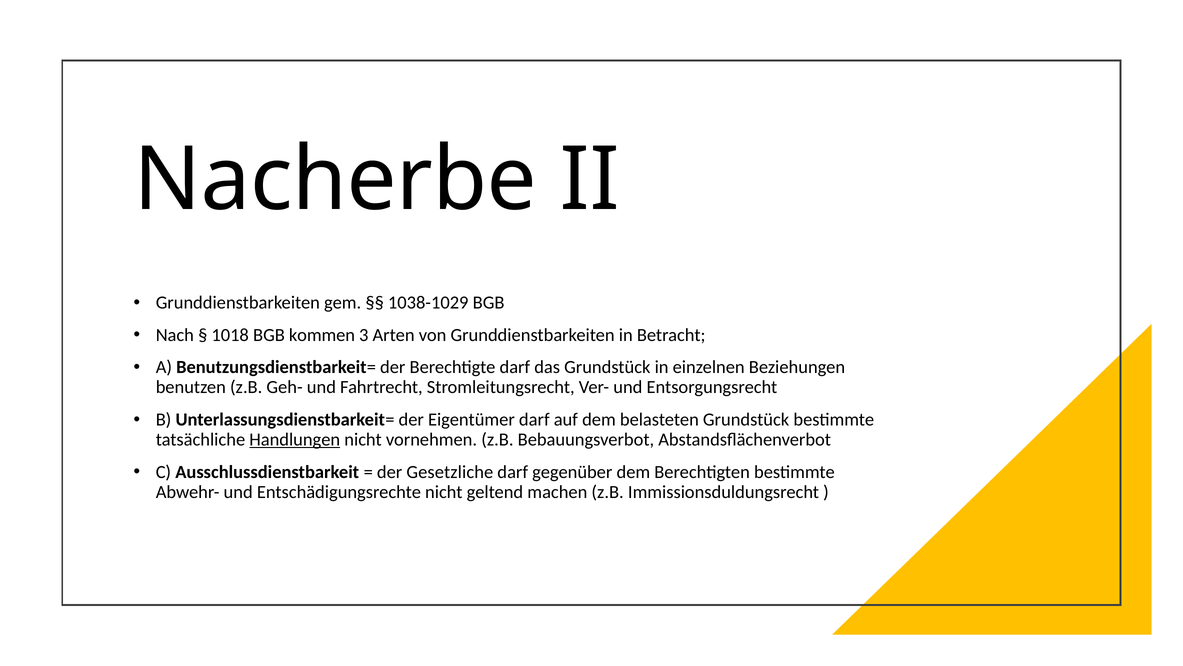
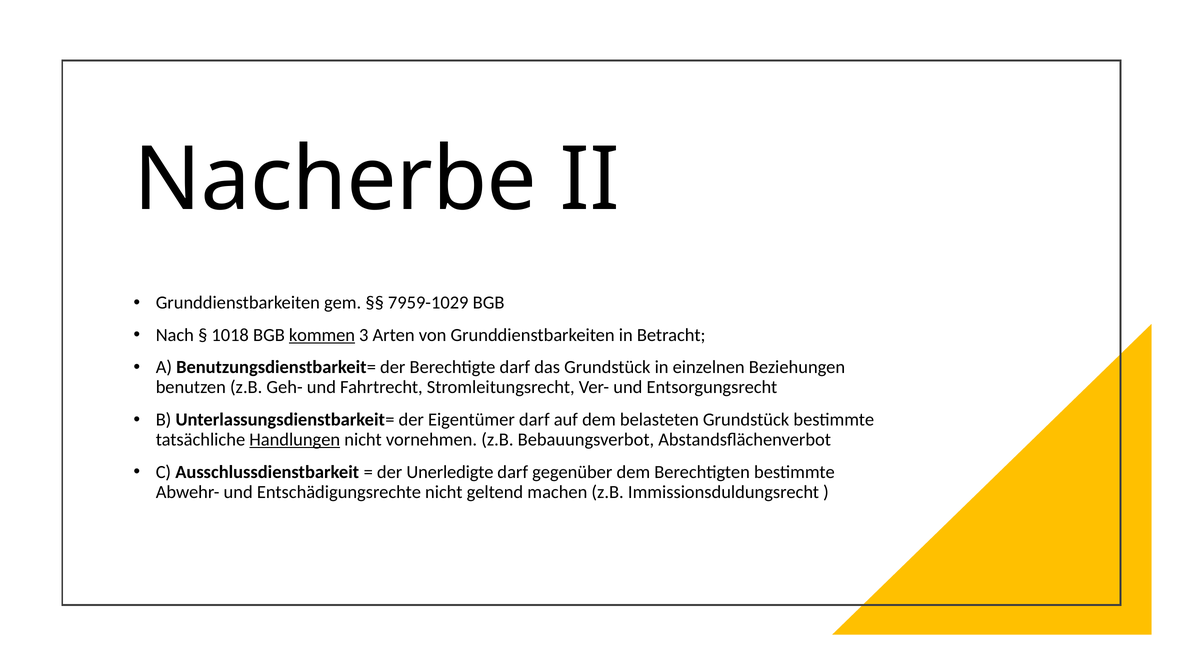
1038-1029: 1038-1029 -> 7959-1029
kommen underline: none -> present
Gesetzliche: Gesetzliche -> Unerledigte
